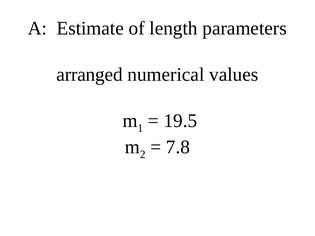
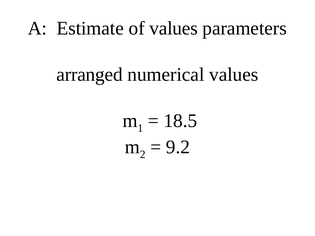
of length: length -> values
19.5: 19.5 -> 18.5
7.8: 7.8 -> 9.2
